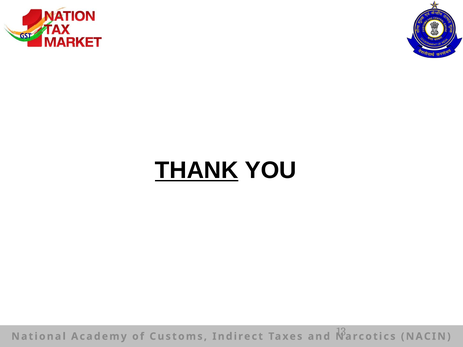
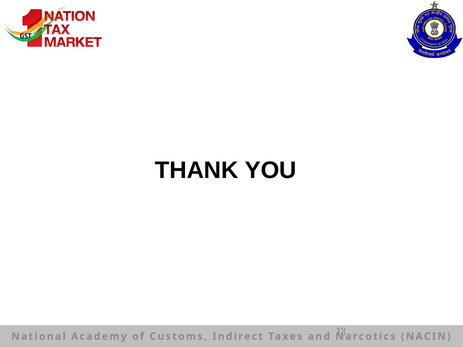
THANK underline: present -> none
